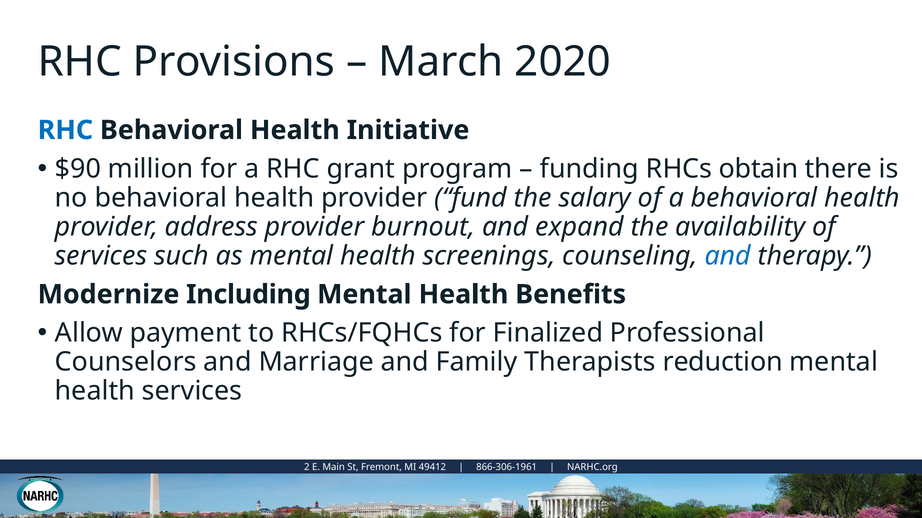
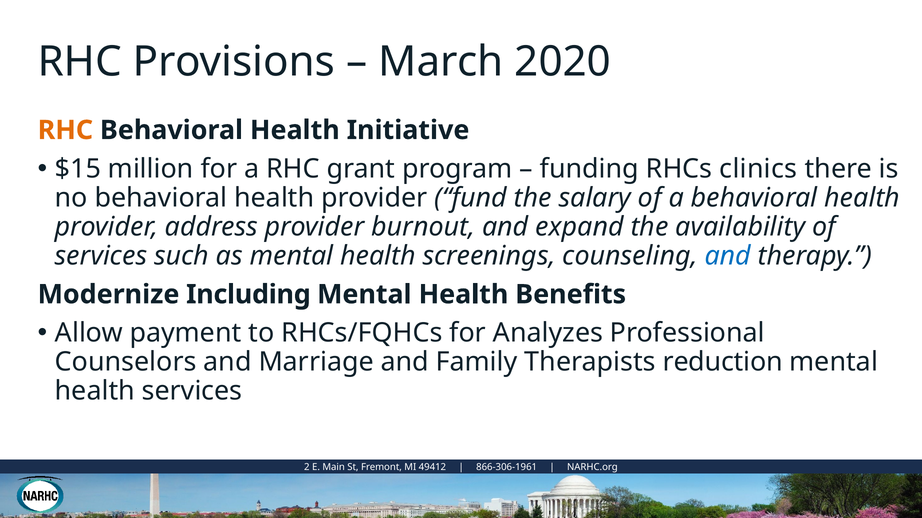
RHC at (65, 130) colour: blue -> orange
$90: $90 -> $15
obtain: obtain -> clinics
Finalized: Finalized -> Analyzes
